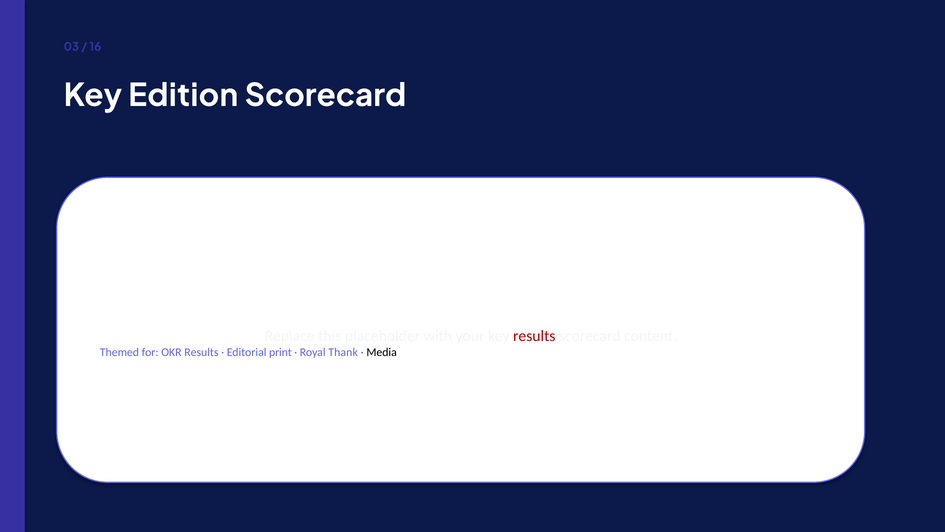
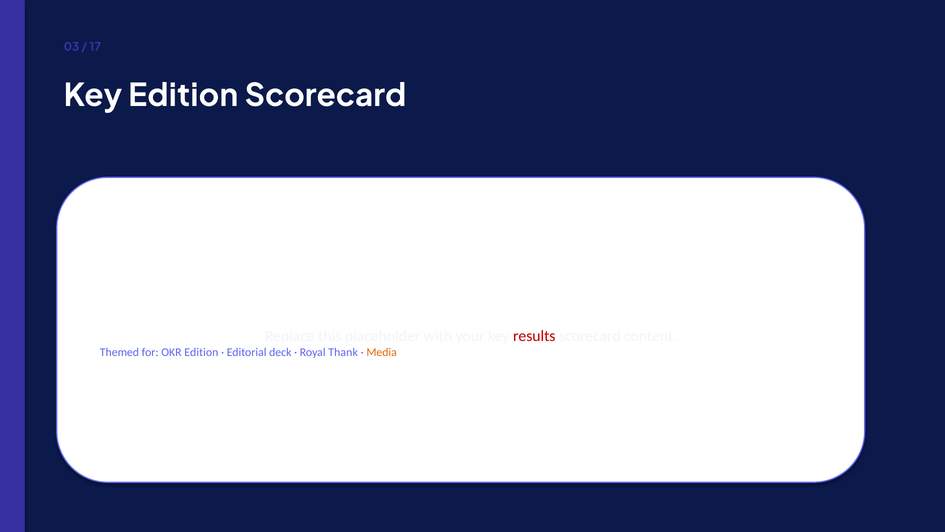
16: 16 -> 17
OKR Results: Results -> Edition
print: print -> deck
Media colour: black -> orange
